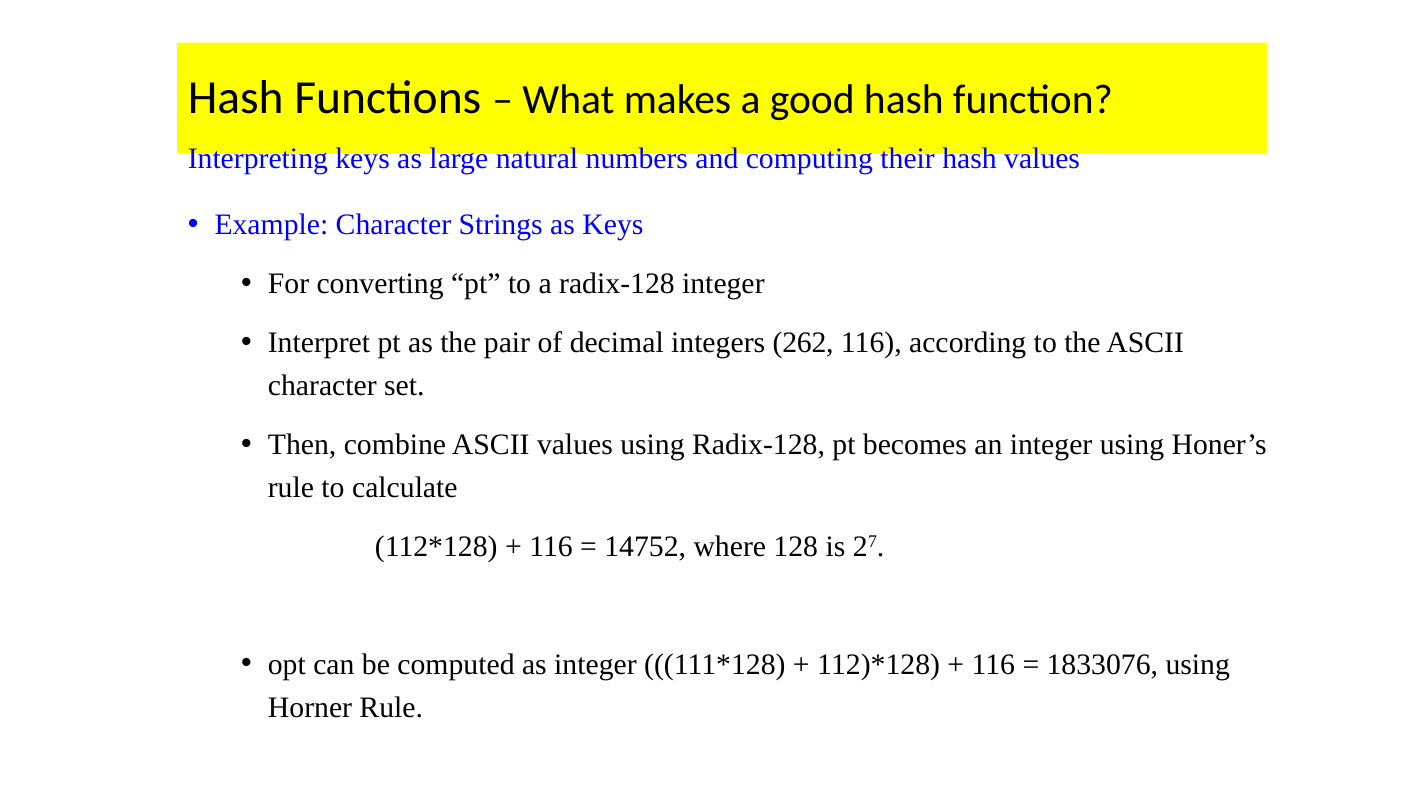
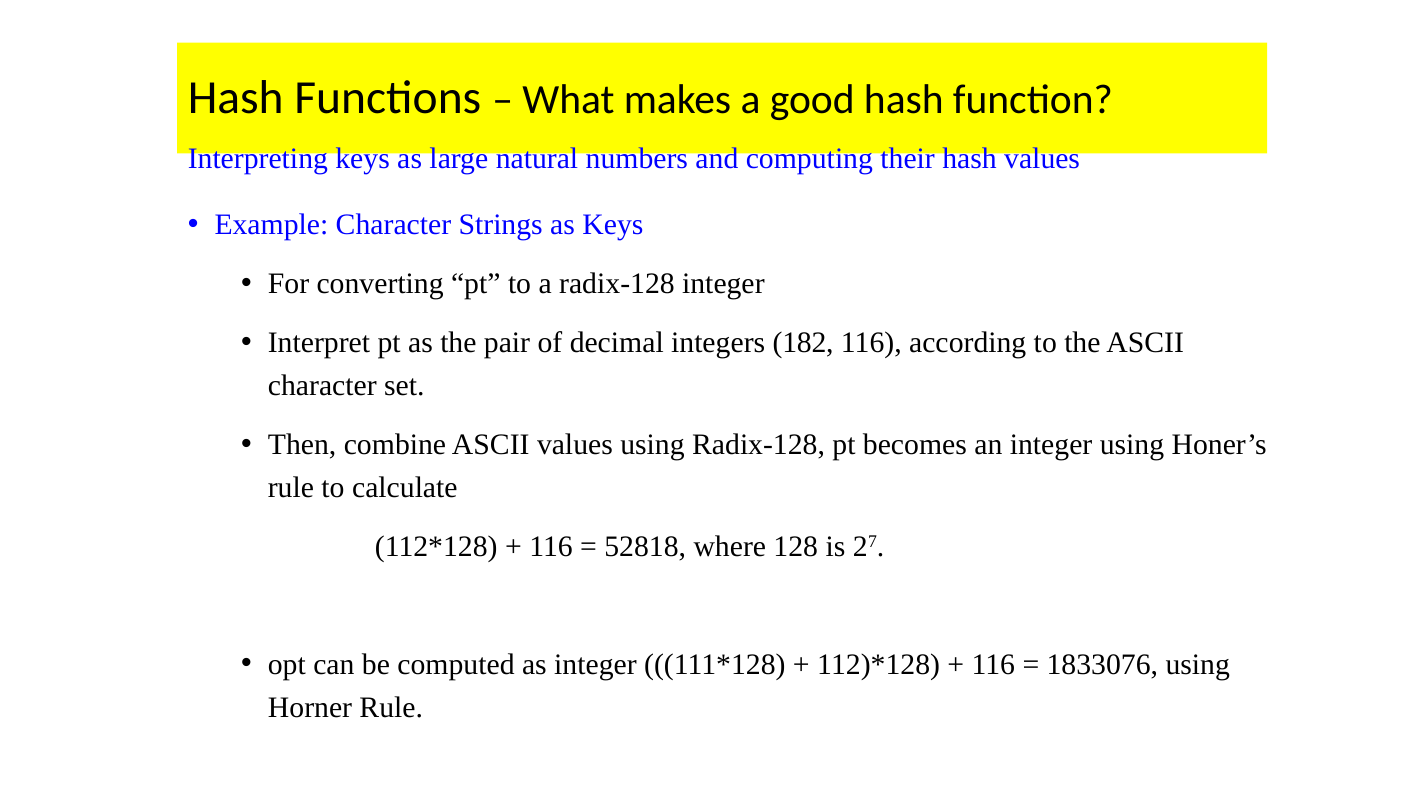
262: 262 -> 182
14752: 14752 -> 52818
